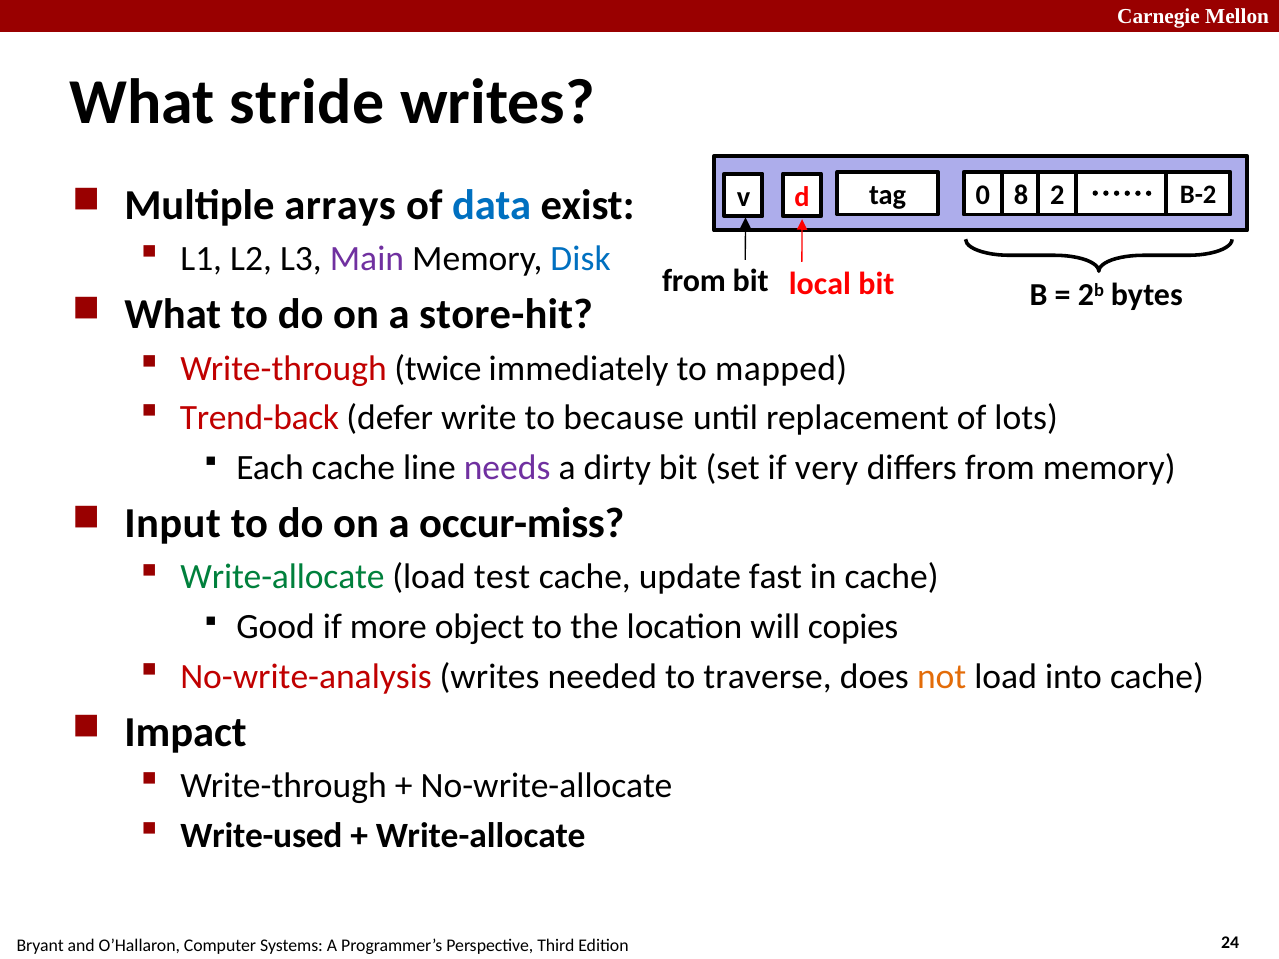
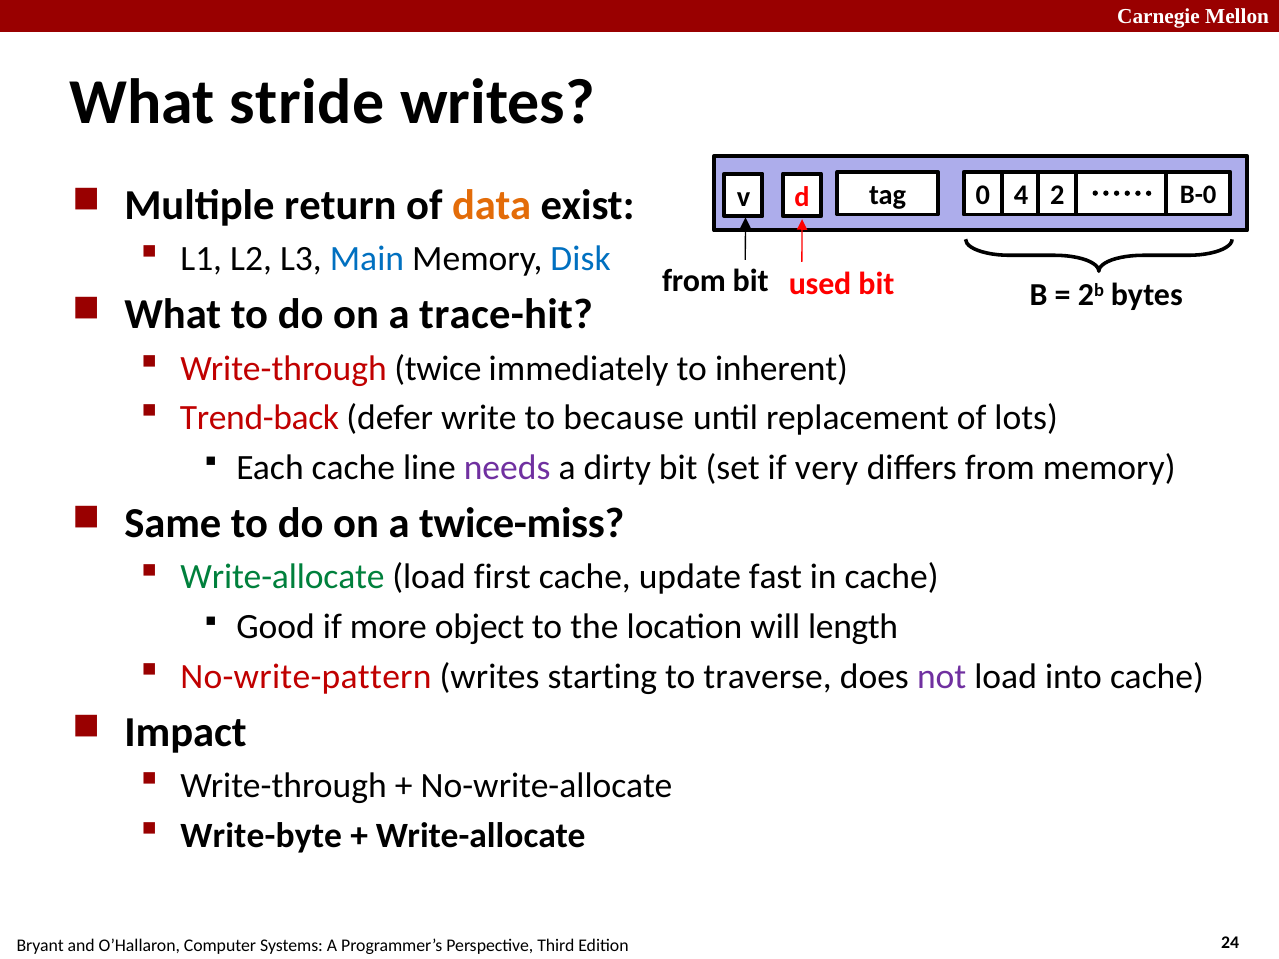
8: 8 -> 4
B-2: B-2 -> B-0
arrays: arrays -> return
data colour: blue -> orange
Main colour: purple -> blue
local: local -> used
store-hit: store-hit -> trace-hit
mapped: mapped -> inherent
Input: Input -> Same
occur-miss: occur-miss -> twice-miss
test: test -> first
copies: copies -> length
No-write-analysis: No-write-analysis -> No-write-pattern
needed: needed -> starting
not colour: orange -> purple
Write-used: Write-used -> Write-byte
